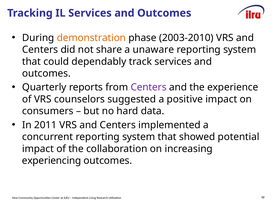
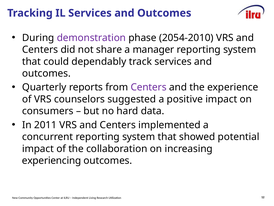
demonstration colour: orange -> purple
2003-2010: 2003-2010 -> 2054-2010
unaware: unaware -> manager
